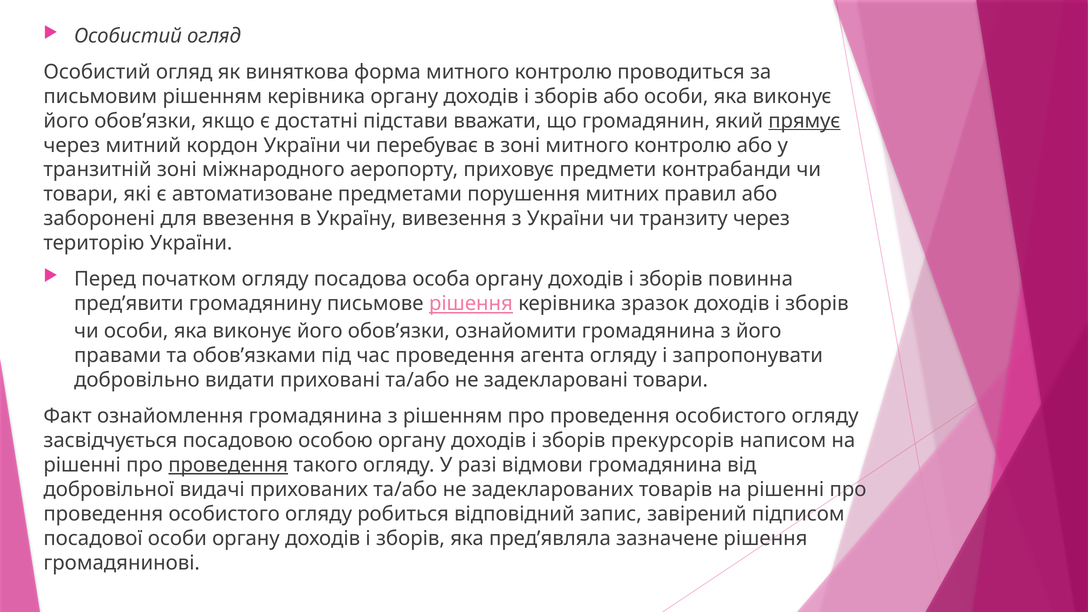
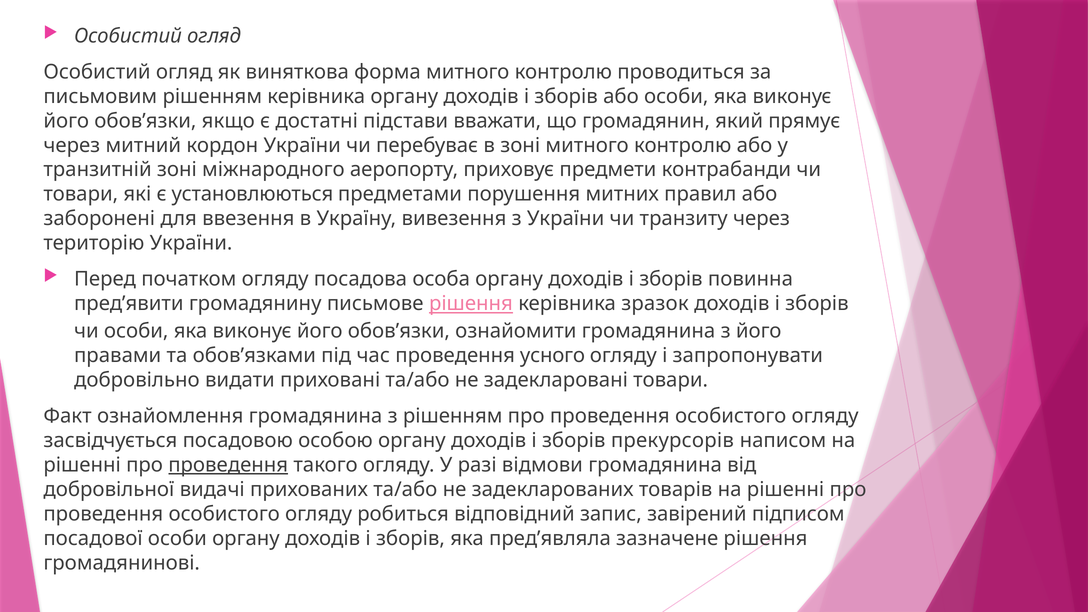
прямує underline: present -> none
автоматизоване: автоматизоване -> установлюються
агента: агента -> усного
